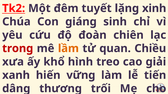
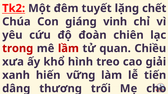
xinh: xinh -> chết
sinh: sinh -> vinh
lầm colour: orange -> red
